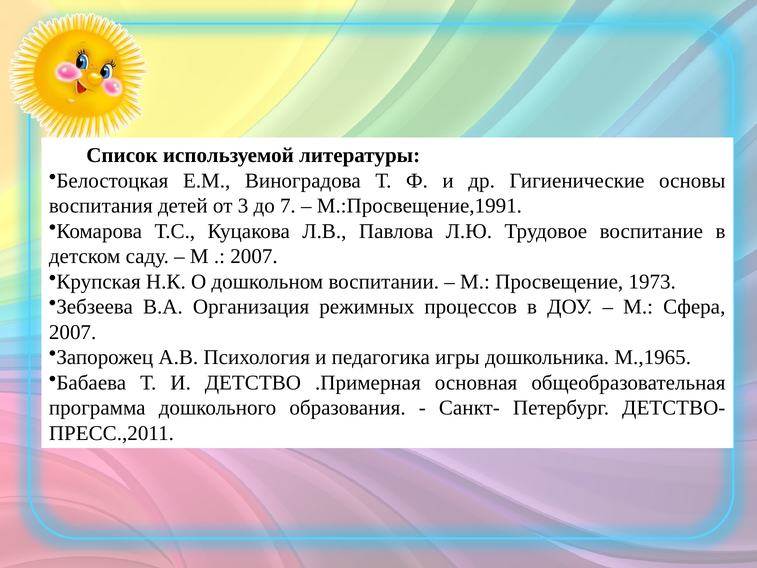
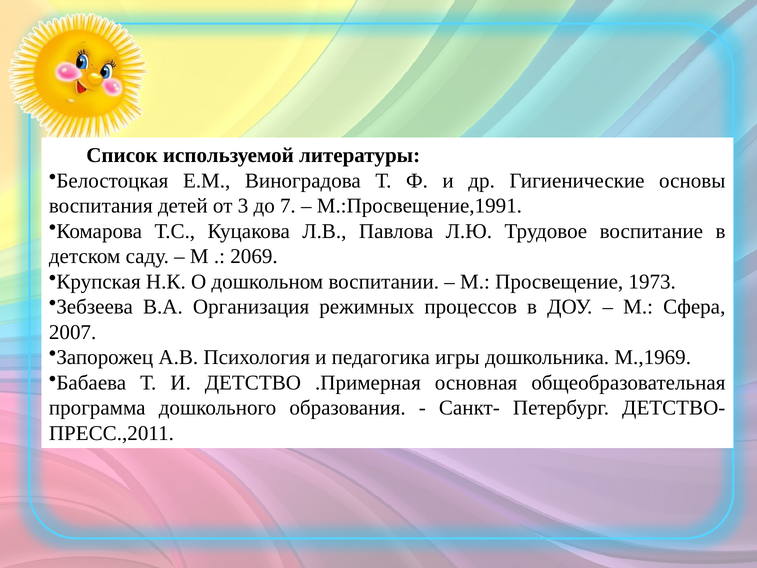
2007 at (254, 256): 2007 -> 2069
М.,1965: М.,1965 -> М.,1969
